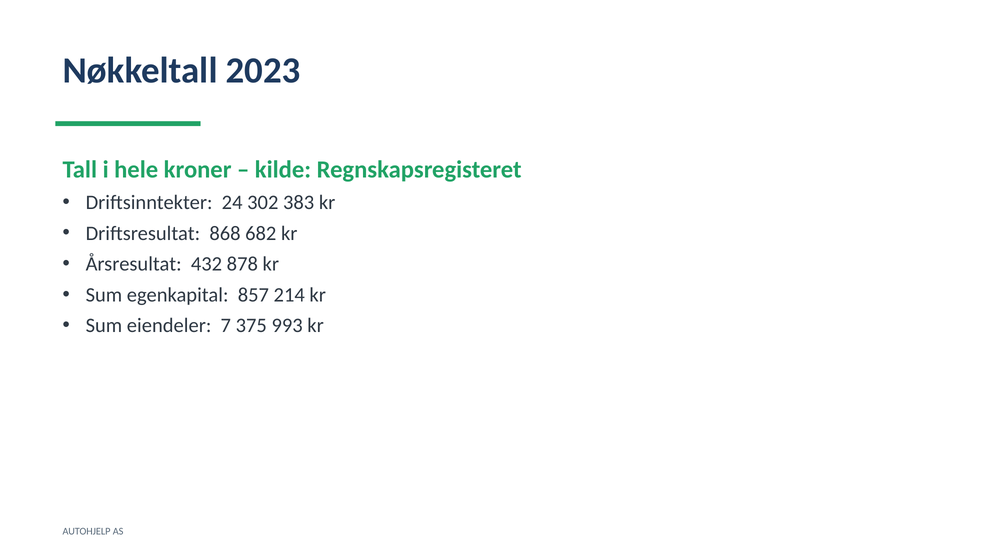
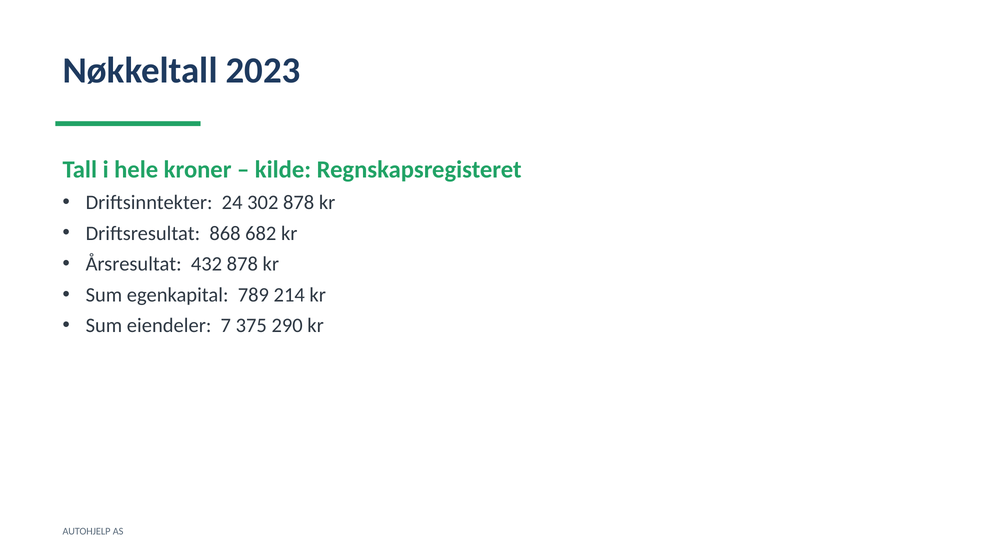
302 383: 383 -> 878
857: 857 -> 789
993: 993 -> 290
